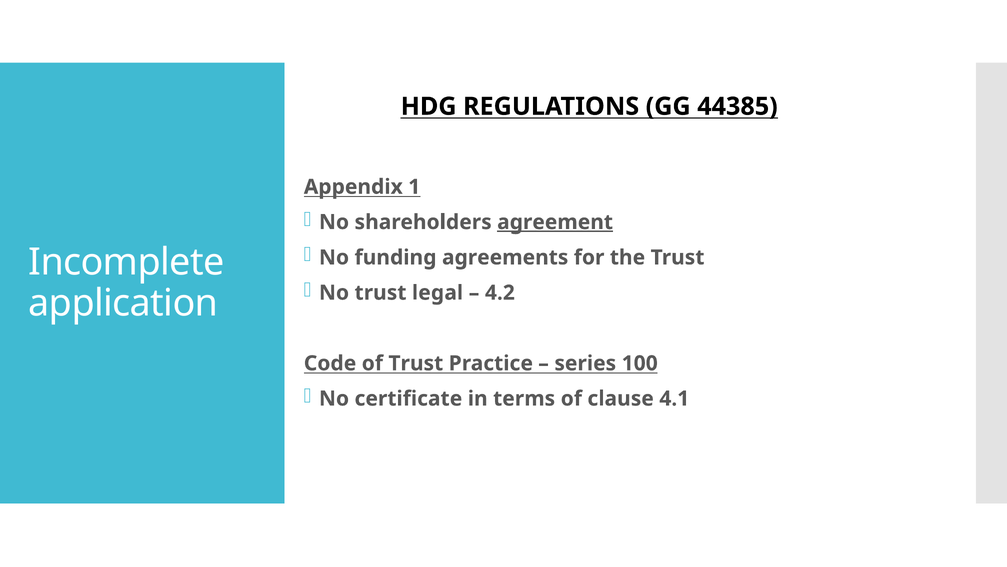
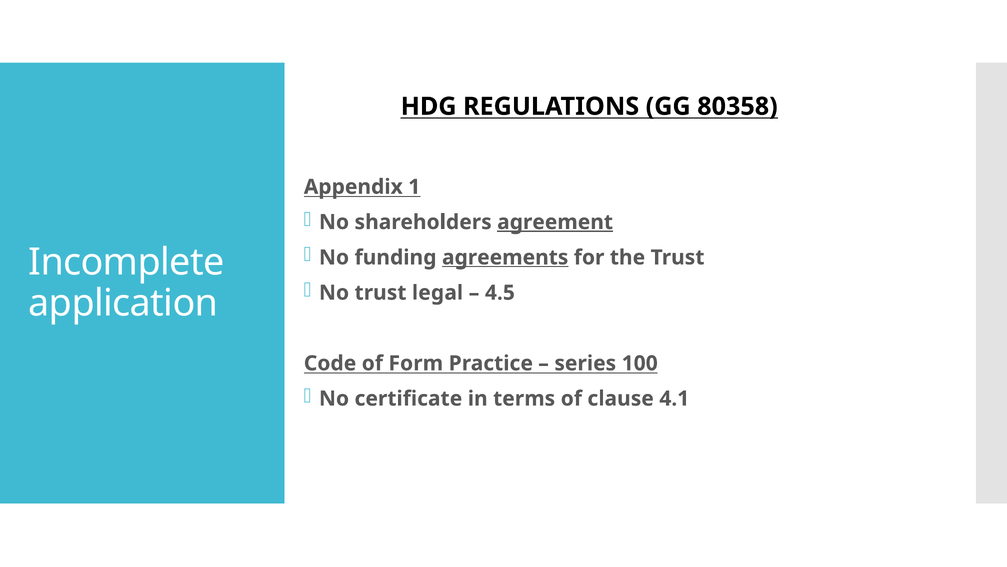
44385: 44385 -> 80358
agreements underline: none -> present
4.2: 4.2 -> 4.5
of Trust: Trust -> Form
